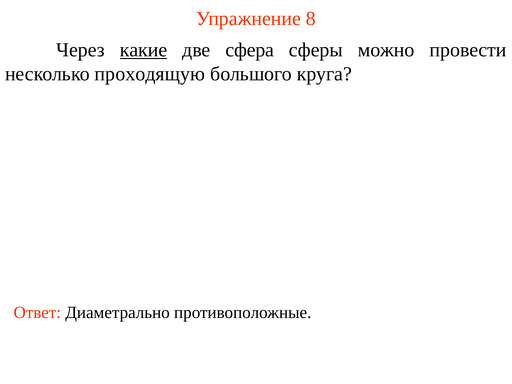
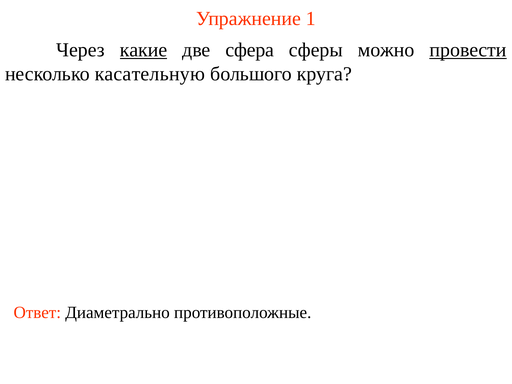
8: 8 -> 1
провести underline: none -> present
проходящую: проходящую -> касательную
